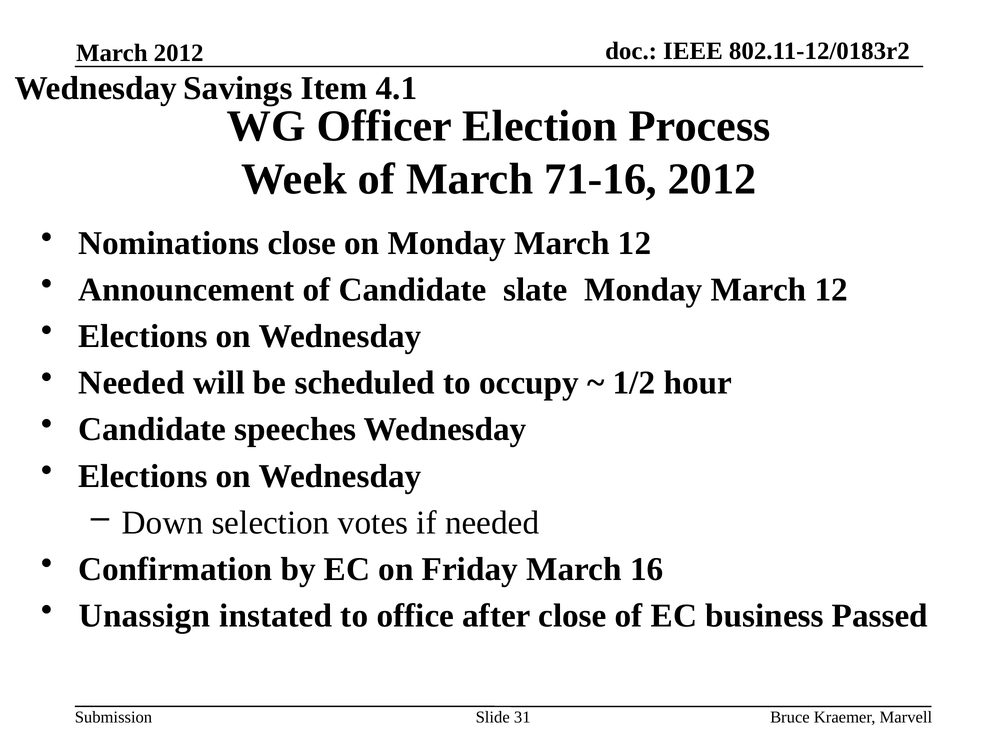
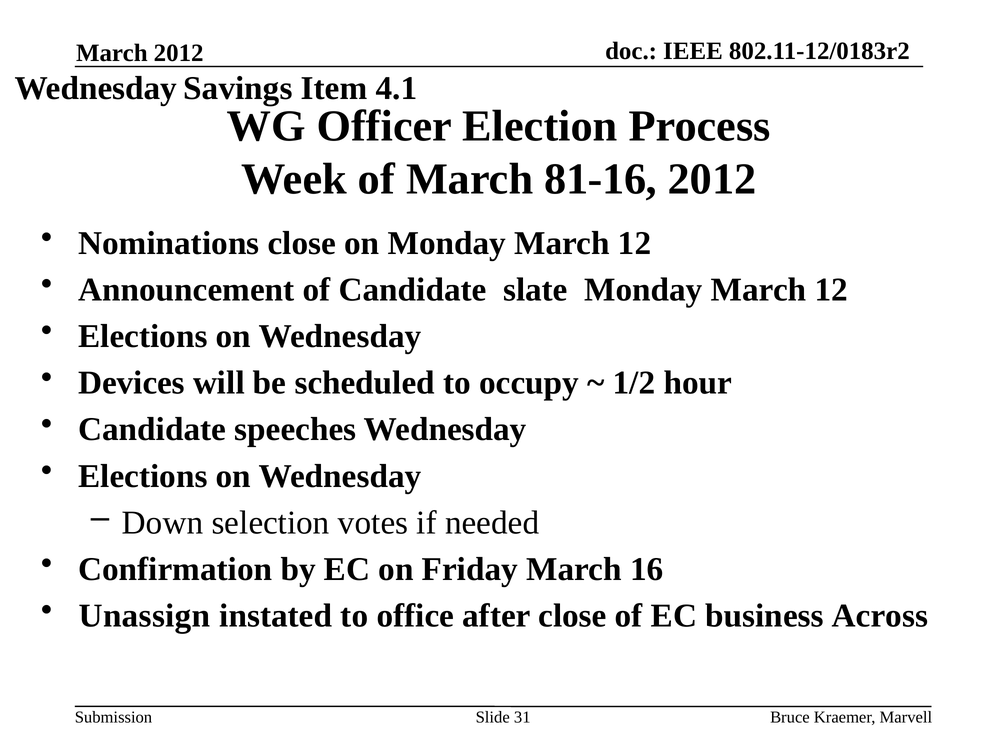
71-16: 71-16 -> 81-16
Needed at (131, 383): Needed -> Devices
Passed: Passed -> Across
